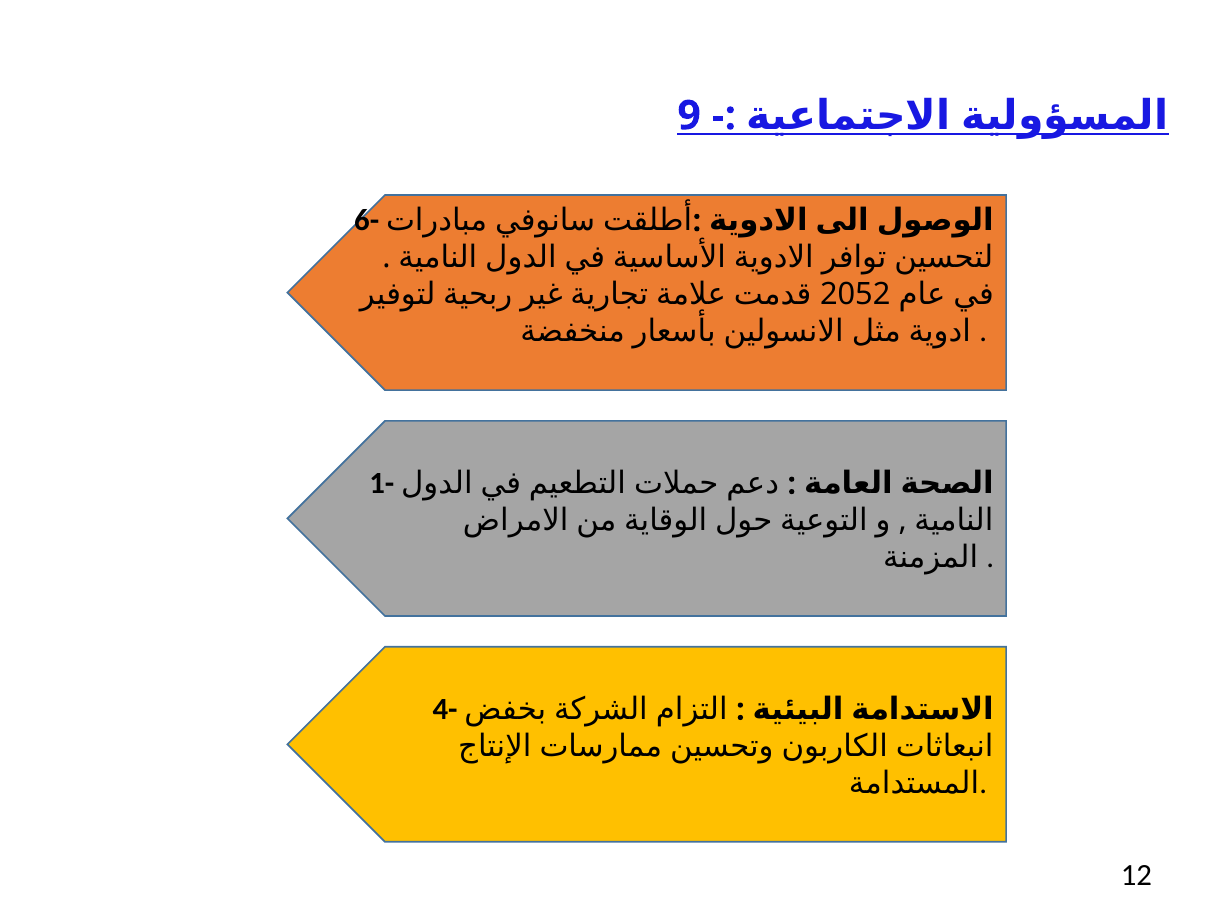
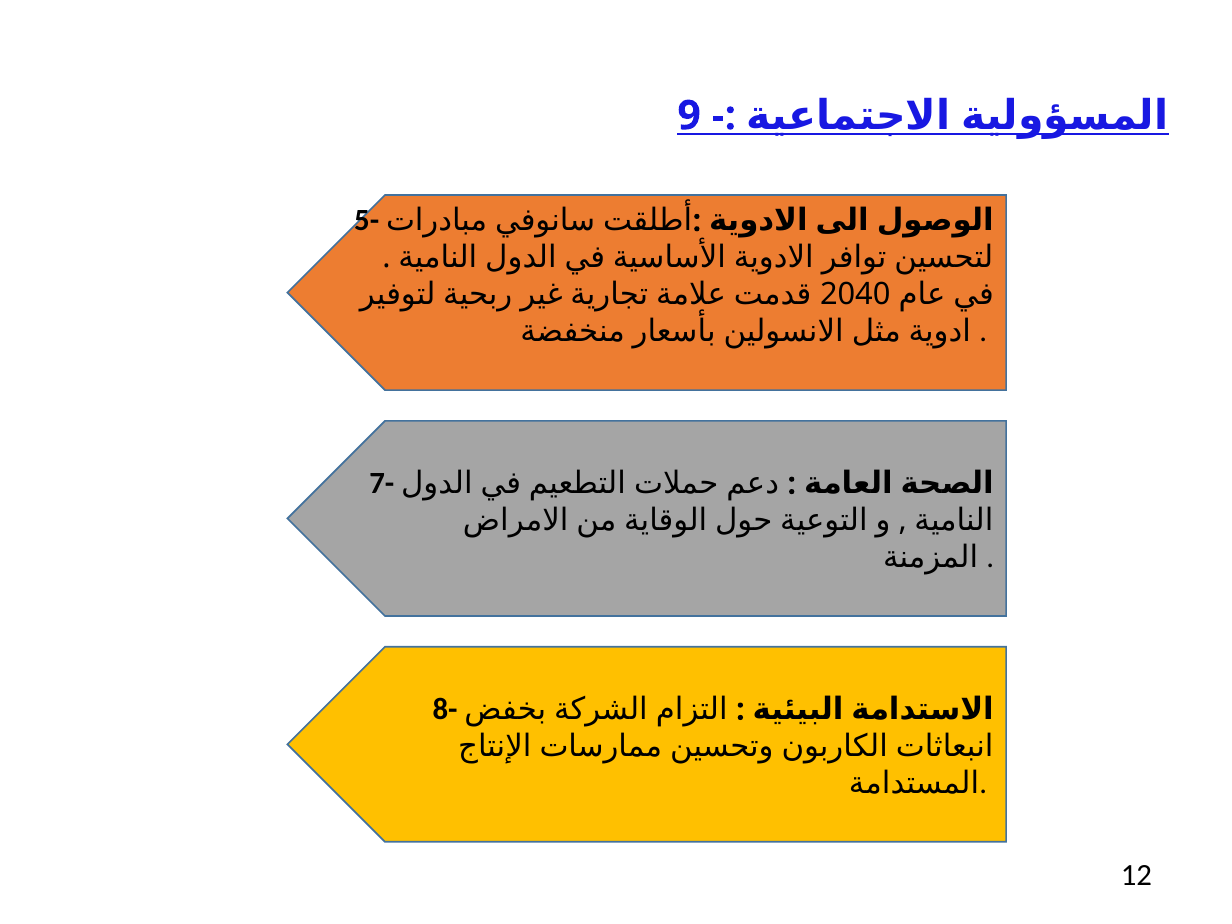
6-: 6- -> 5-
2052: 2052 -> 2040
1-: 1- -> 7-
4-: 4- -> 8-
